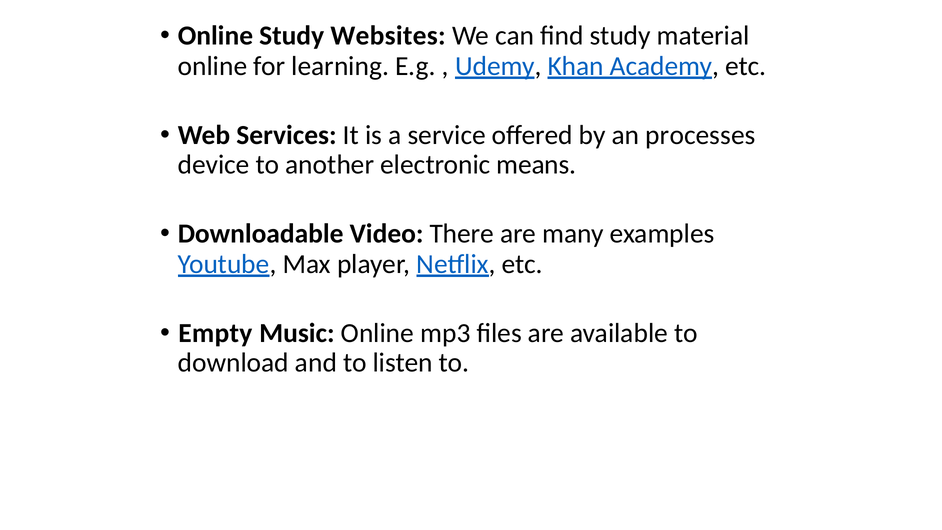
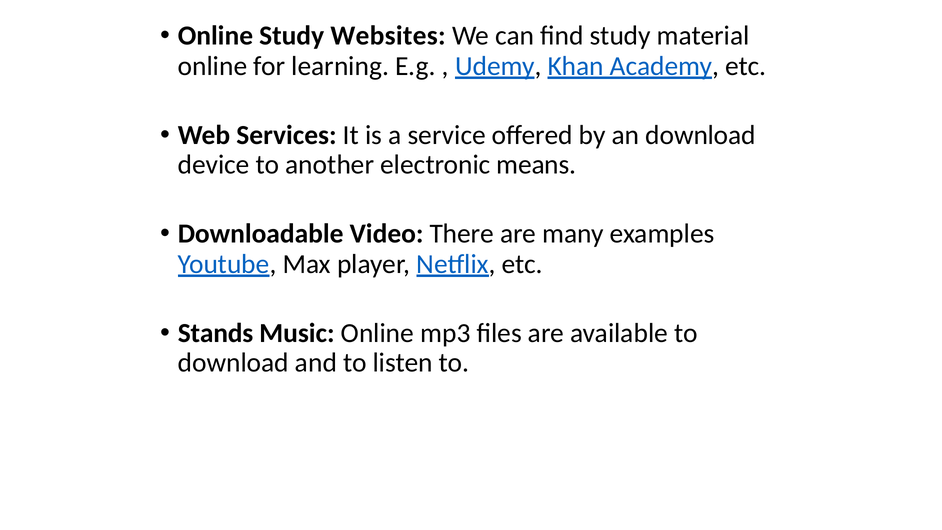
an processes: processes -> download
Empty: Empty -> Stands
